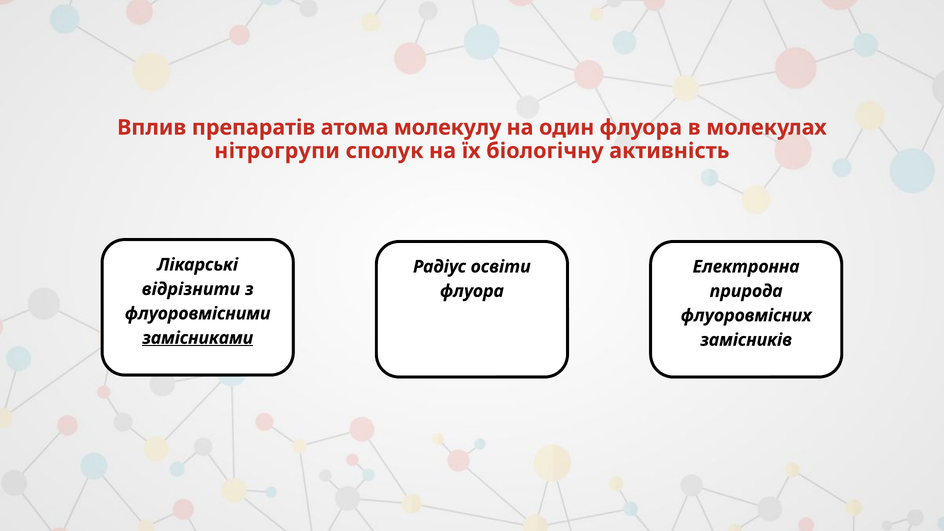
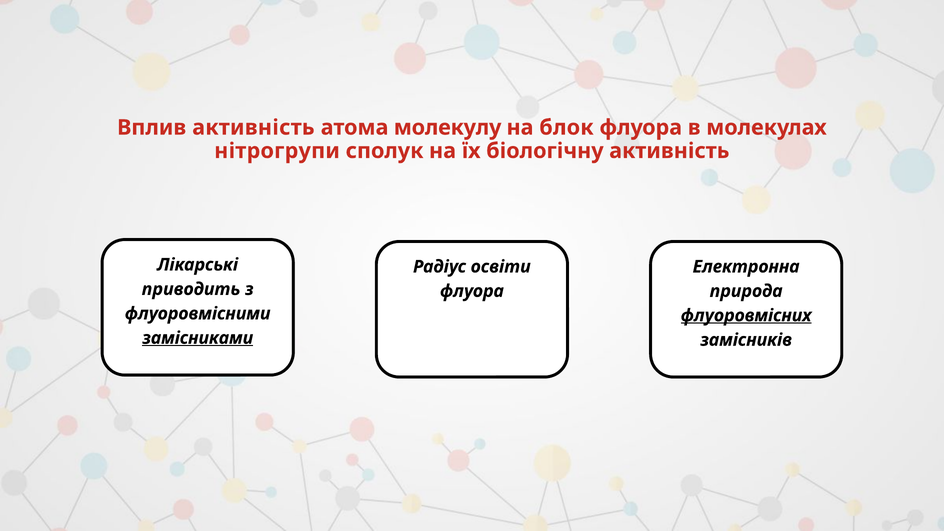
Вплив препаратів: препаратів -> активність
один: один -> блок
відрізнити: відрізнити -> приводить
флуоровмісних underline: none -> present
